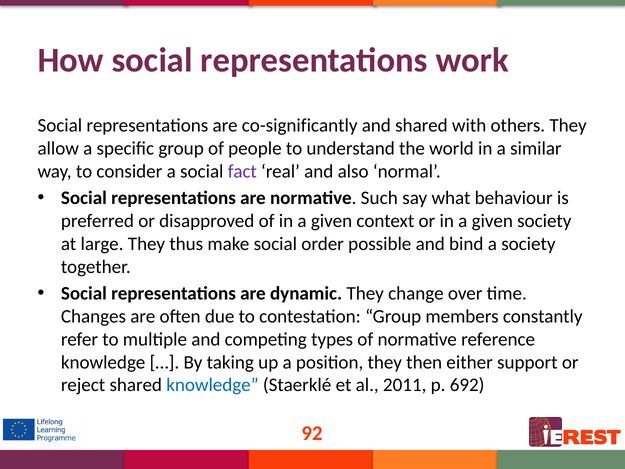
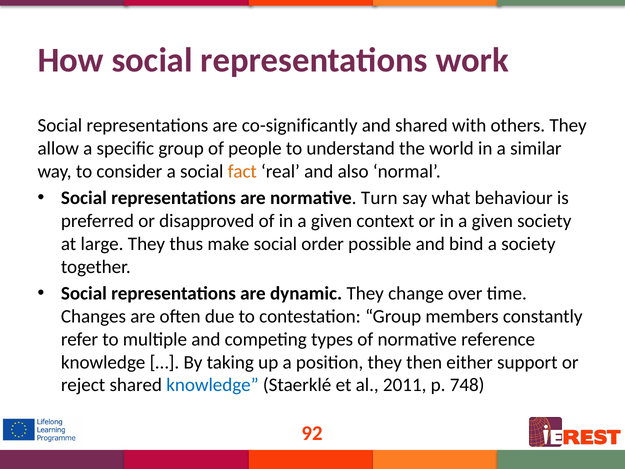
fact colour: purple -> orange
Such: Such -> Turn
692: 692 -> 748
